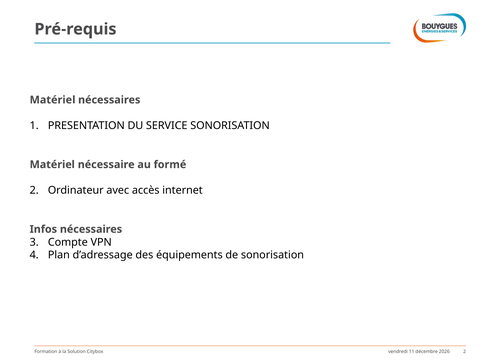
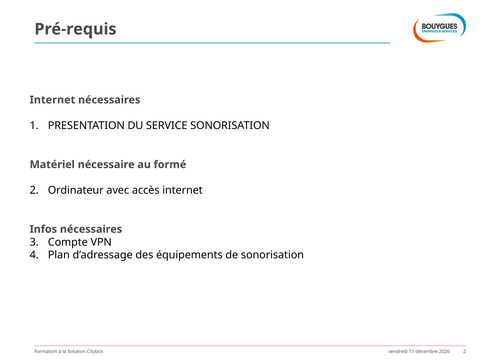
Matériel at (52, 100): Matériel -> Internet
